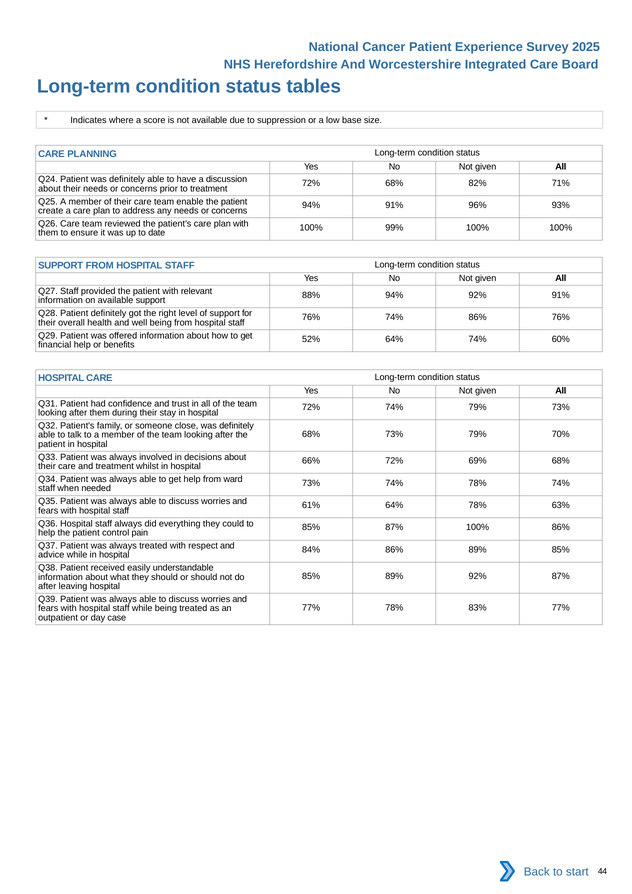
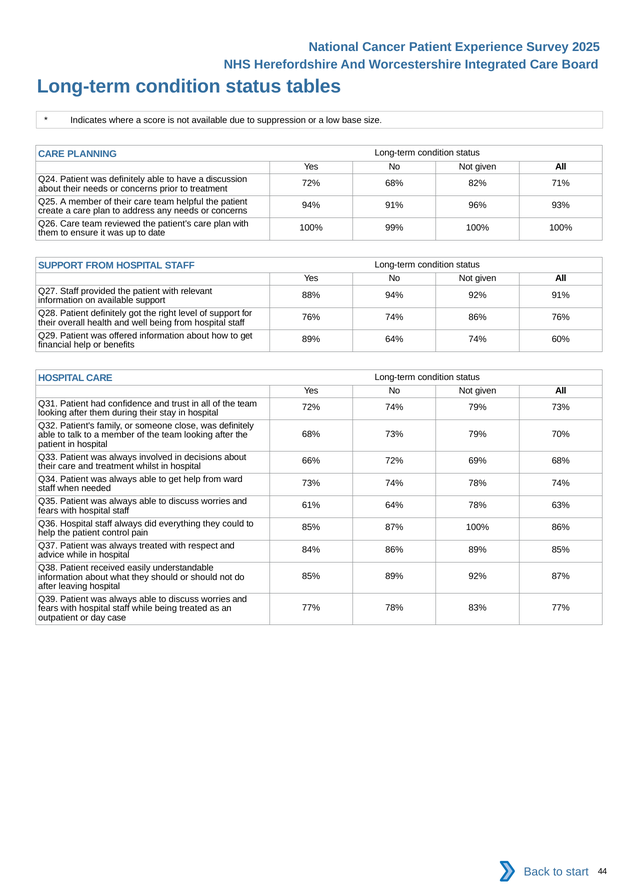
enable: enable -> helpful
52% at (311, 340): 52% -> 89%
